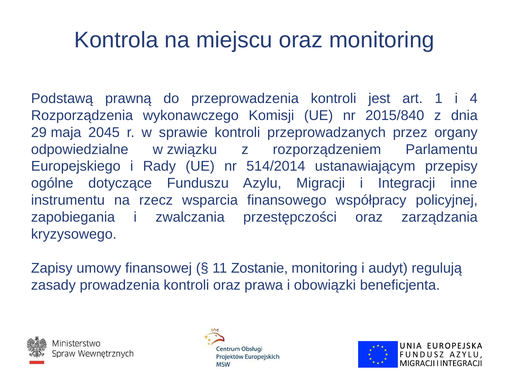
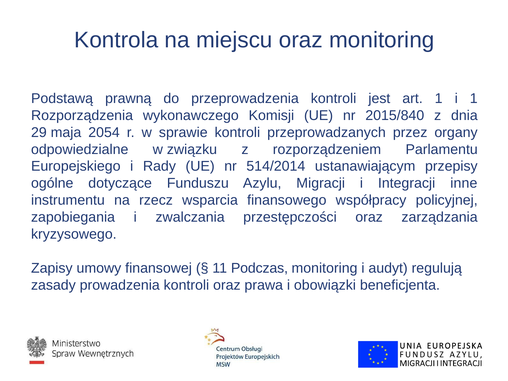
i 4: 4 -> 1
2045: 2045 -> 2054
Zostanie: Zostanie -> Podczas
